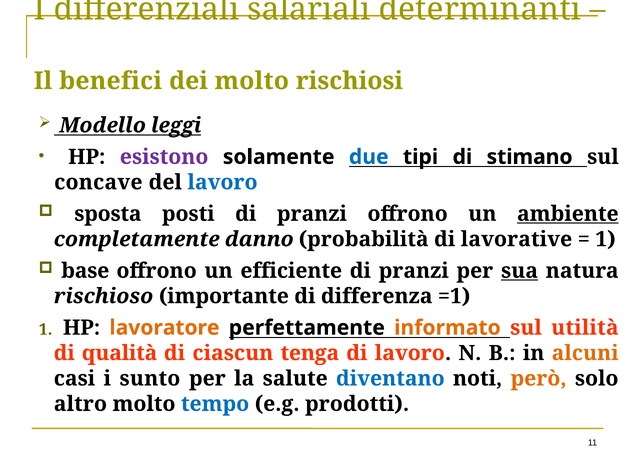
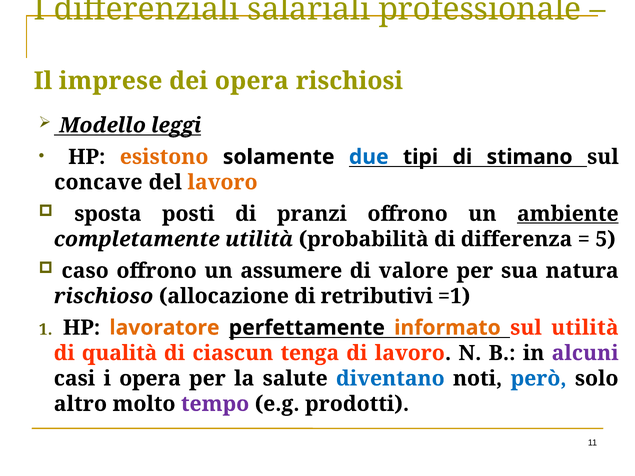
determinanti: determinanti -> professionale
benefici: benefici -> imprese
dei molto: molto -> opera
esistono colour: purple -> orange
lavoro at (223, 182) colour: blue -> orange
completamente danno: danno -> utilità
lavorative: lavorative -> differenza
1 at (605, 239): 1 -> 5
base: base -> caso
efficiente: efficiente -> assumere
pranzi at (414, 271): pranzi -> valore
sua underline: present -> none
importante: importante -> allocazione
differenza: differenza -> retributivi
alcuni colour: orange -> purple
i sunto: sunto -> opera
però colour: orange -> blue
tempo colour: blue -> purple
